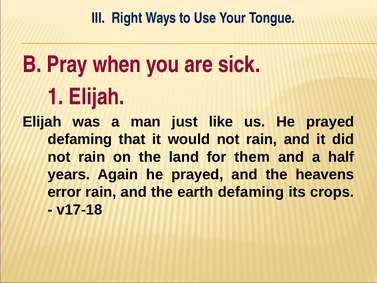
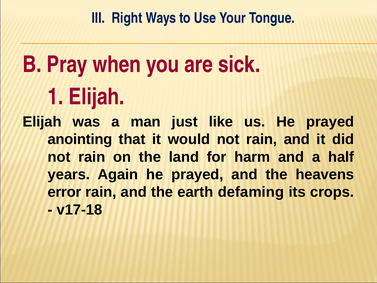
defaming at (80, 139): defaming -> anointing
them: them -> harm
